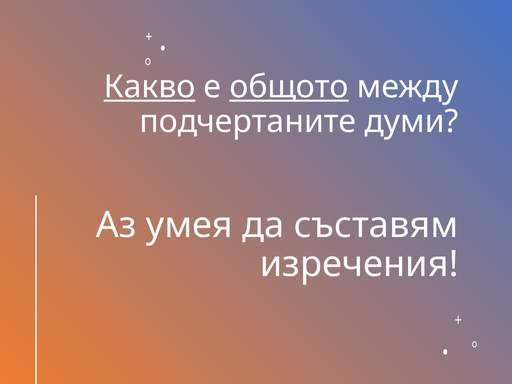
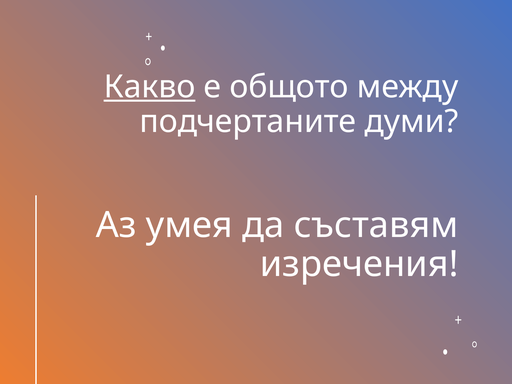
общото underline: present -> none
